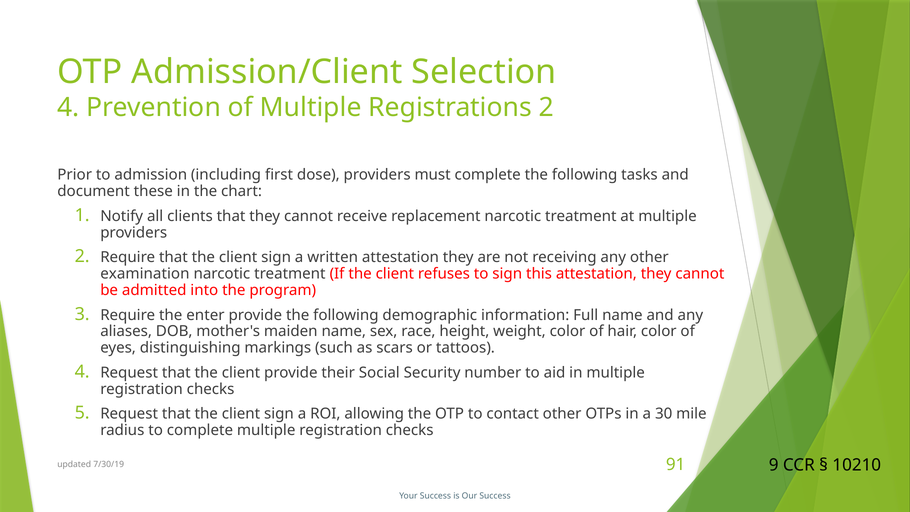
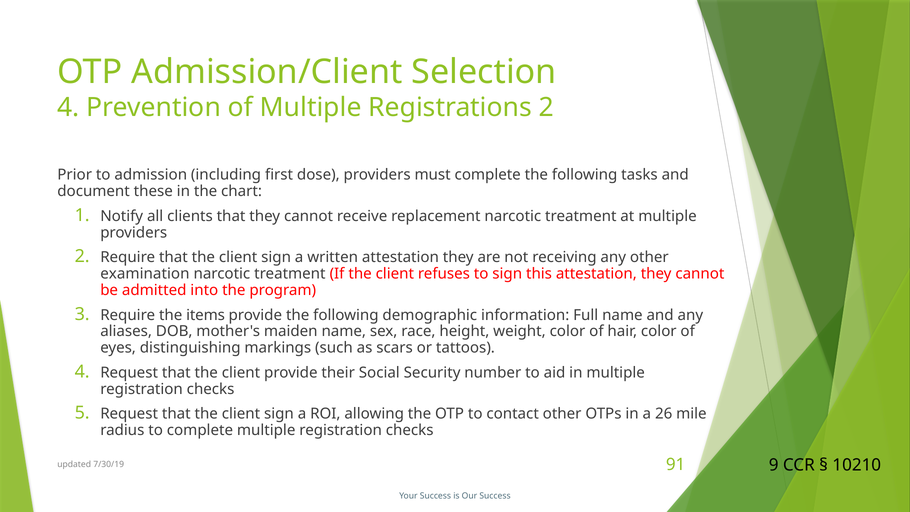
enter: enter -> items
30: 30 -> 26
